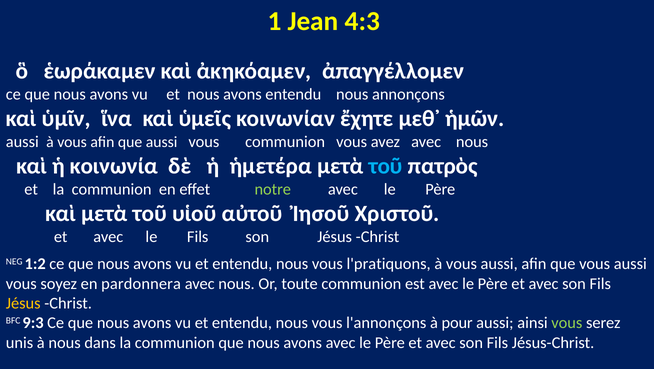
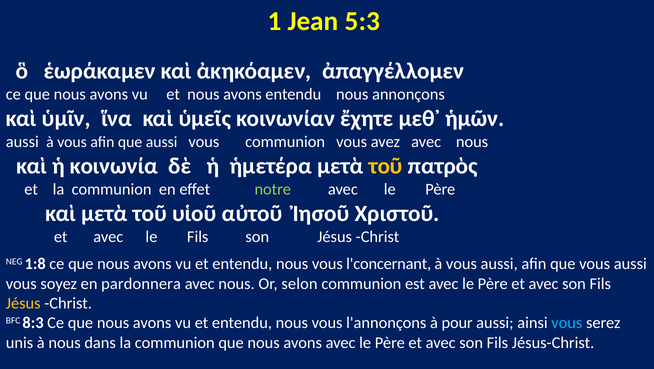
4:3: 4:3 -> 5:3
τοῦ at (386, 166) colour: light blue -> yellow
1:2: 1:2 -> 1:8
l'pratiquons: l'pratiquons -> l'concernant
toute: toute -> selon
9:3: 9:3 -> 8:3
vous at (567, 323) colour: light green -> light blue
